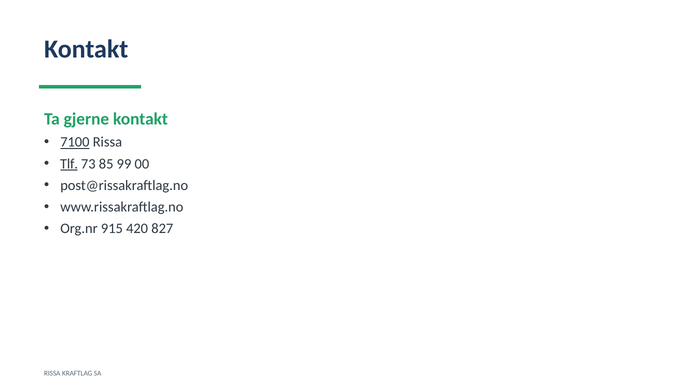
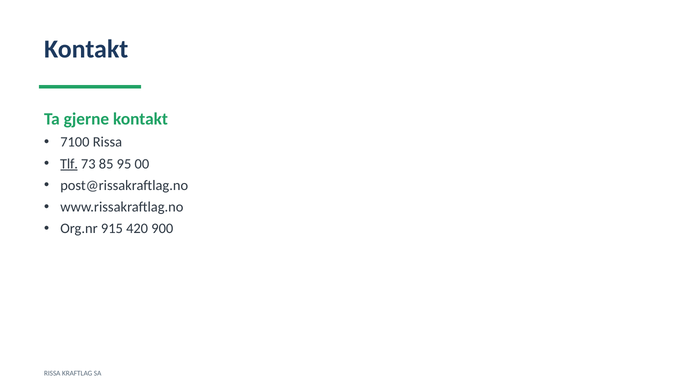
7100 underline: present -> none
99: 99 -> 95
827: 827 -> 900
